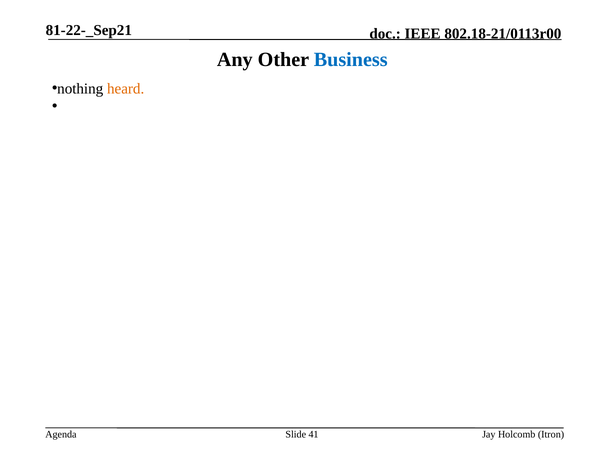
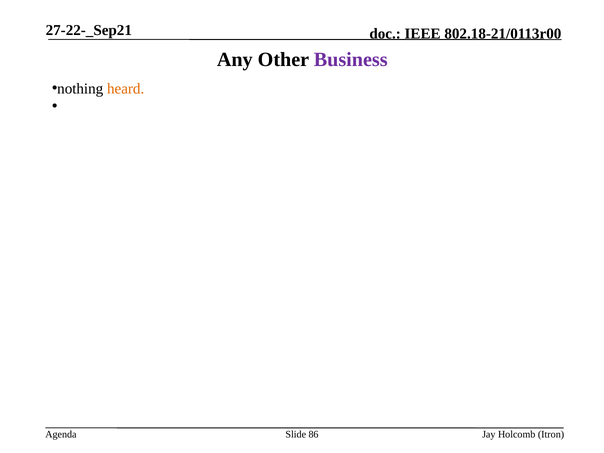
81-22-_Sep21: 81-22-_Sep21 -> 27-22-_Sep21
Business colour: blue -> purple
41: 41 -> 86
